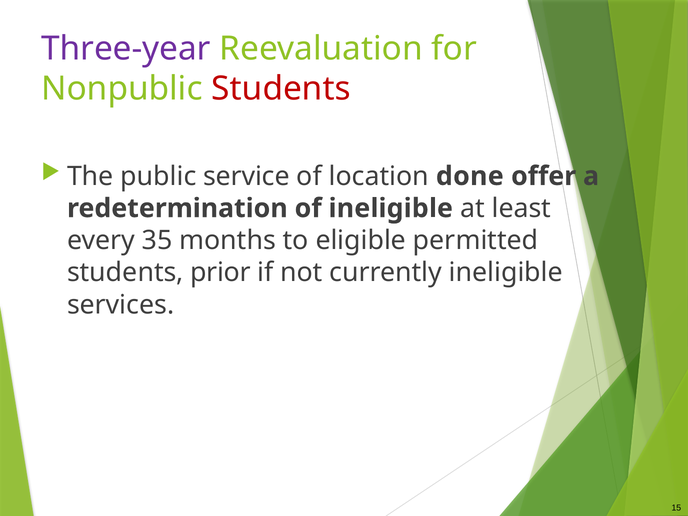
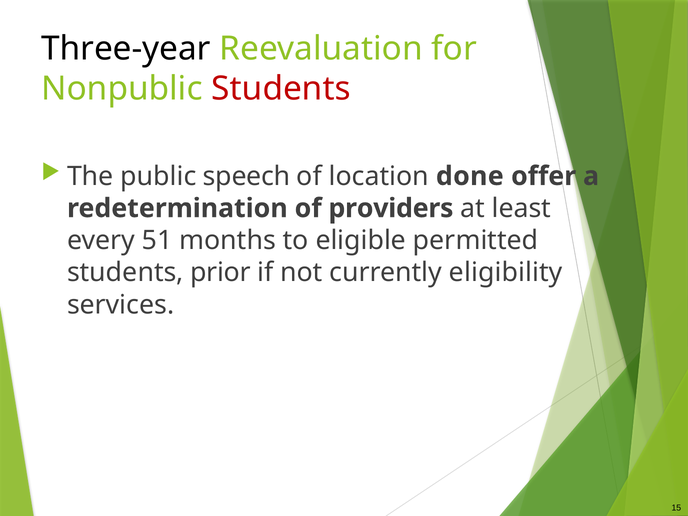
Three-year colour: purple -> black
service: service -> speech
of ineligible: ineligible -> providers
35: 35 -> 51
currently ineligible: ineligible -> eligibility
